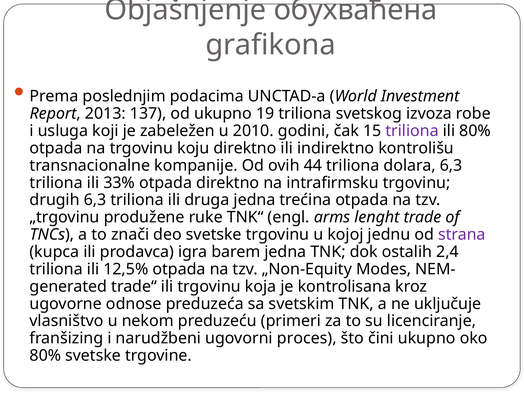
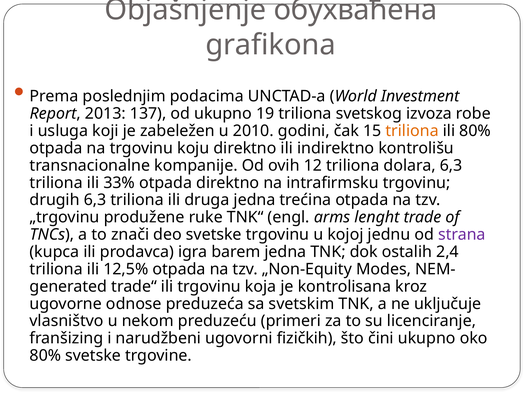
triliona at (412, 131) colour: purple -> orange
44: 44 -> 12
proces: proces -> fizičkih
